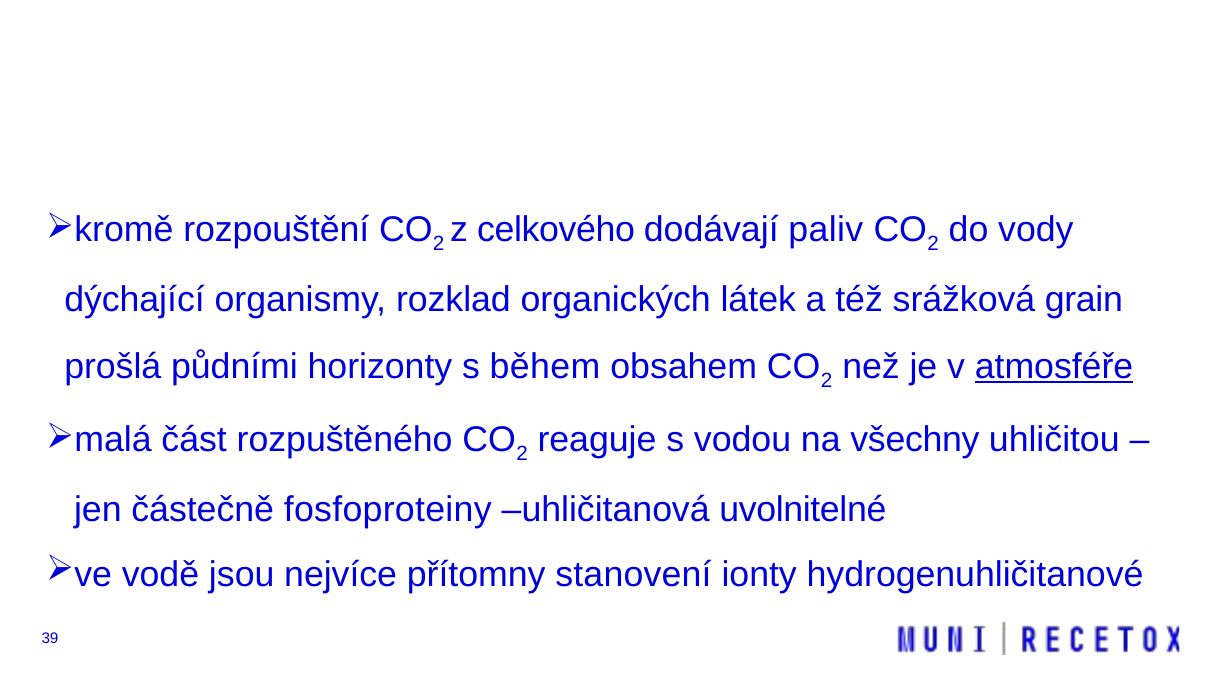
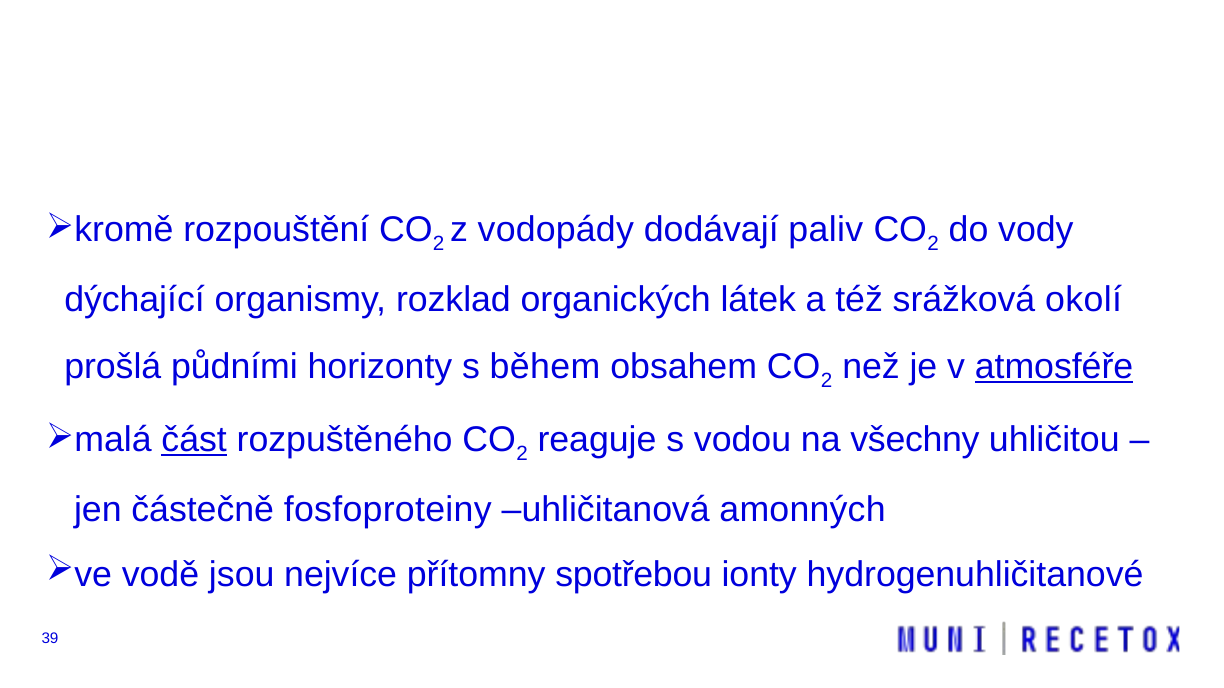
celkového: celkového -> vodopády
grain: grain -> okolí
část underline: none -> present
uvolnitelné: uvolnitelné -> amonných
stanovení: stanovení -> spotřebou
